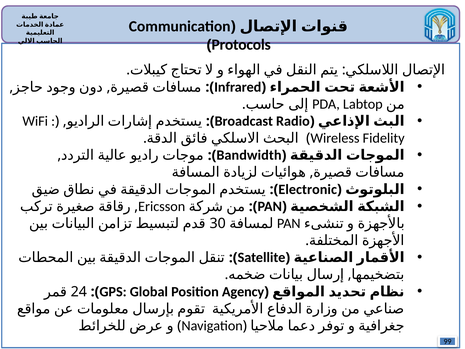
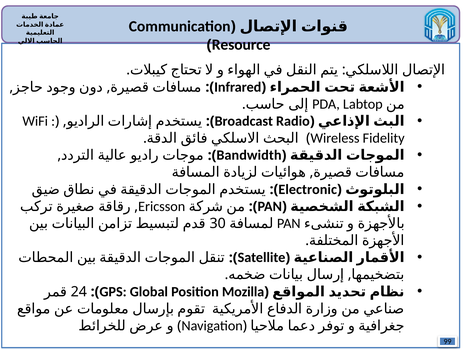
Protocols: Protocols -> Resource
Agency: Agency -> Mozilla
